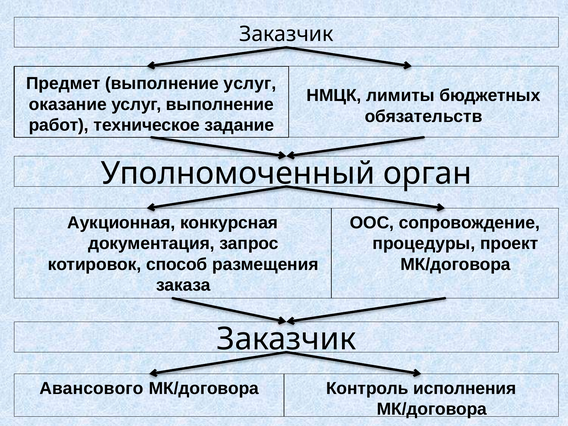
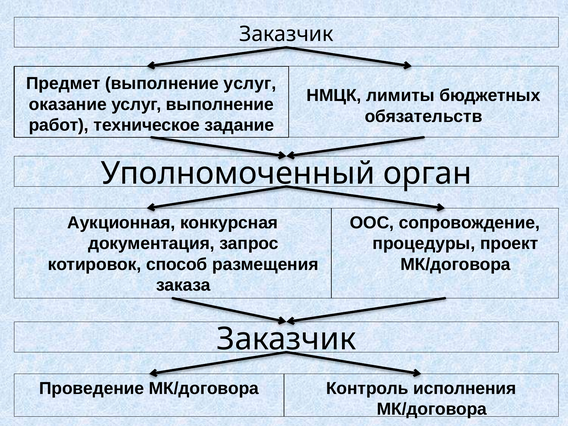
Авансового: Авансового -> Проведение
